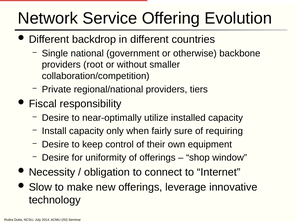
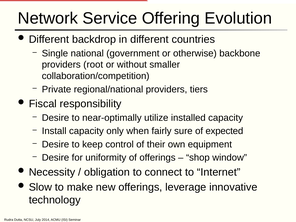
requiring: requiring -> expected
